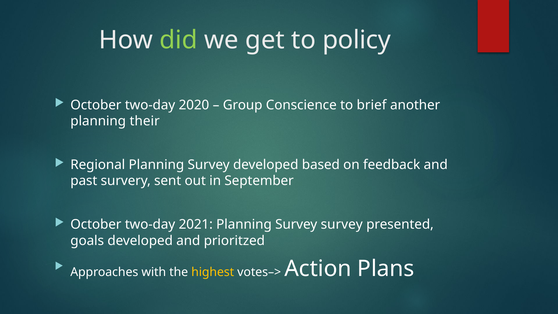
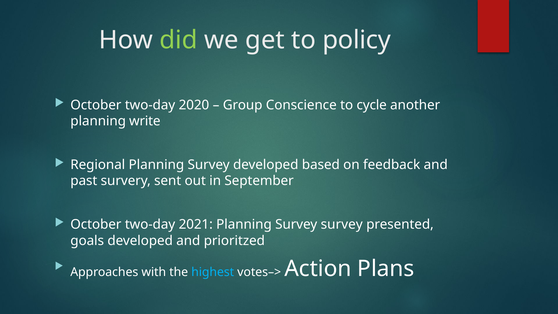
brief: brief -> cycle
their: their -> write
highest colour: yellow -> light blue
